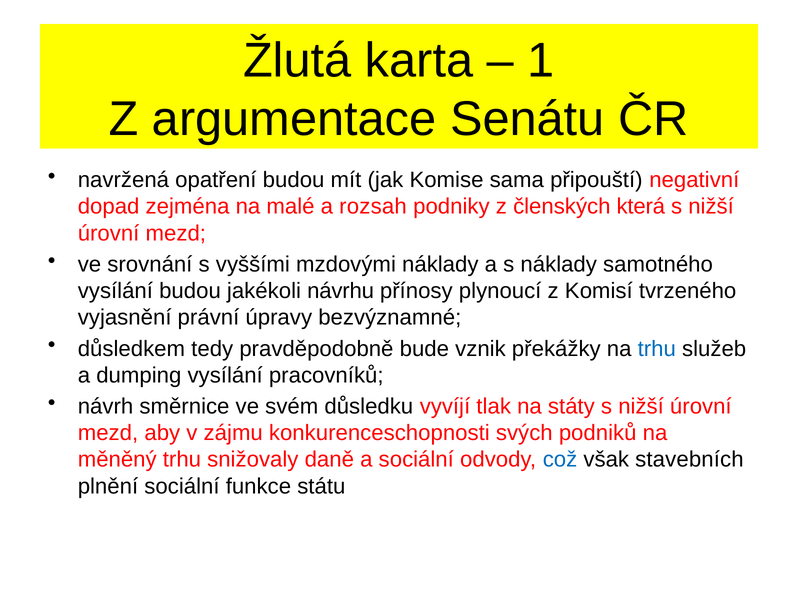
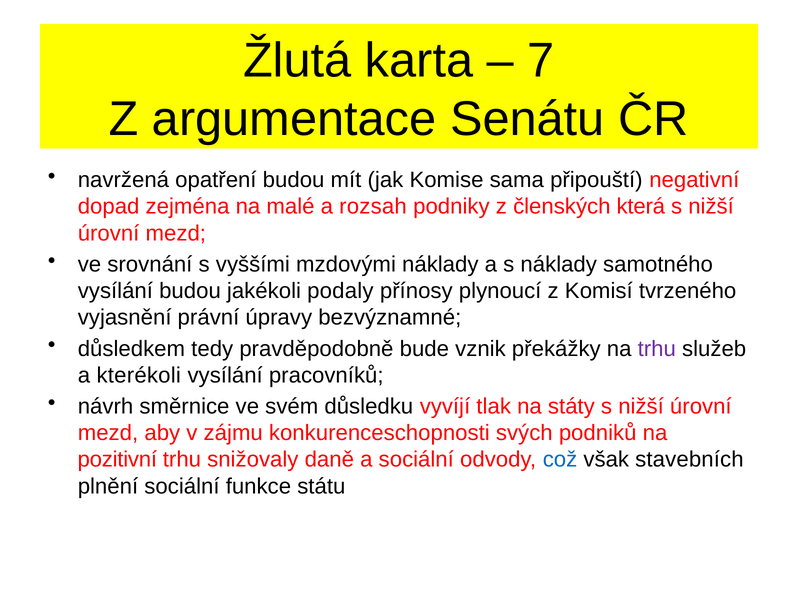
1: 1 -> 7
návrhu: návrhu -> podaly
trhu at (657, 348) colour: blue -> purple
dumping: dumping -> kterékoli
měněný: měněný -> pozitivní
